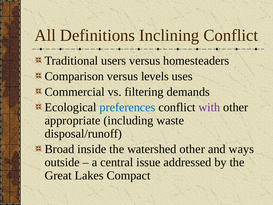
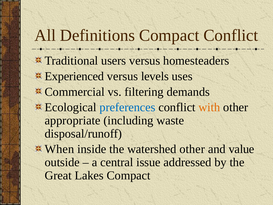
Definitions Inclining: Inclining -> Compact
Comparison: Comparison -> Experienced
with colour: purple -> orange
Broad: Broad -> When
ways: ways -> value
